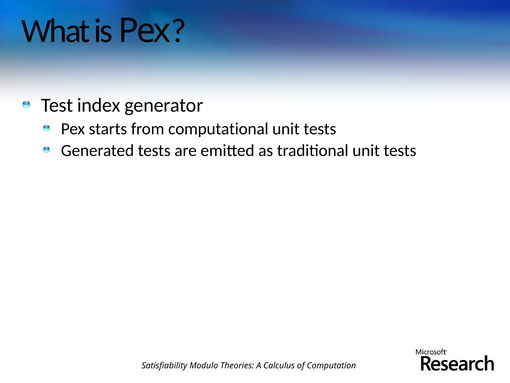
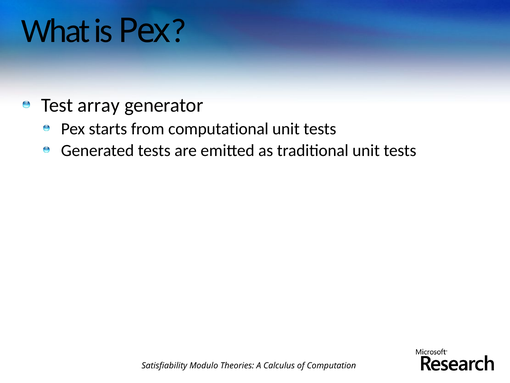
index: index -> array
